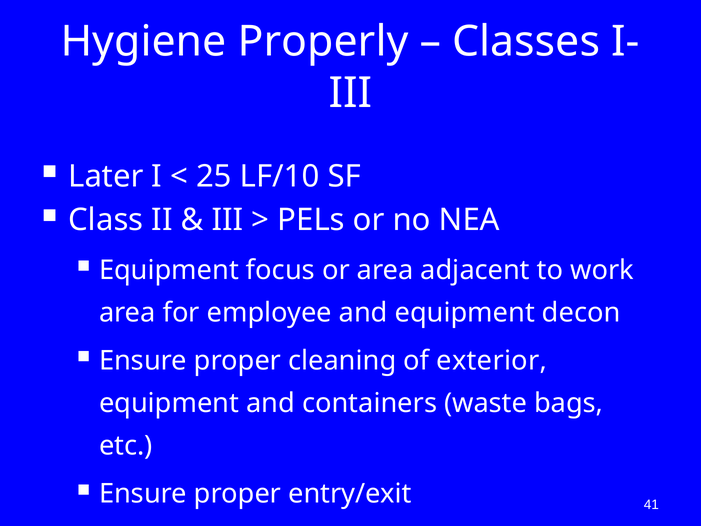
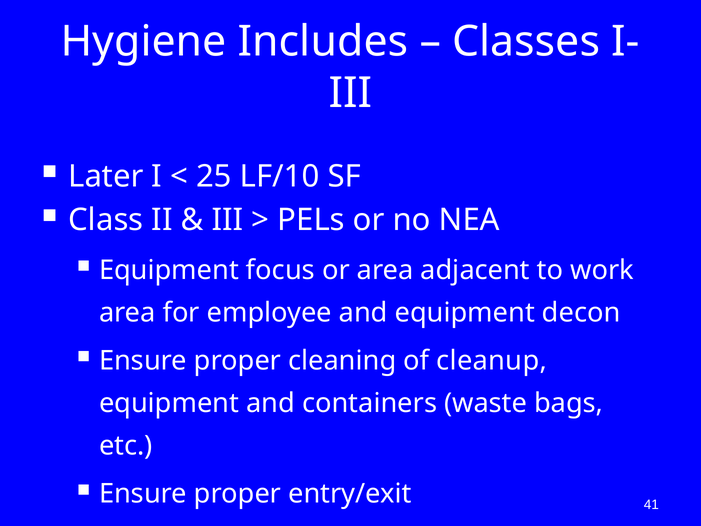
Properly: Properly -> Includes
exterior: exterior -> cleanup
